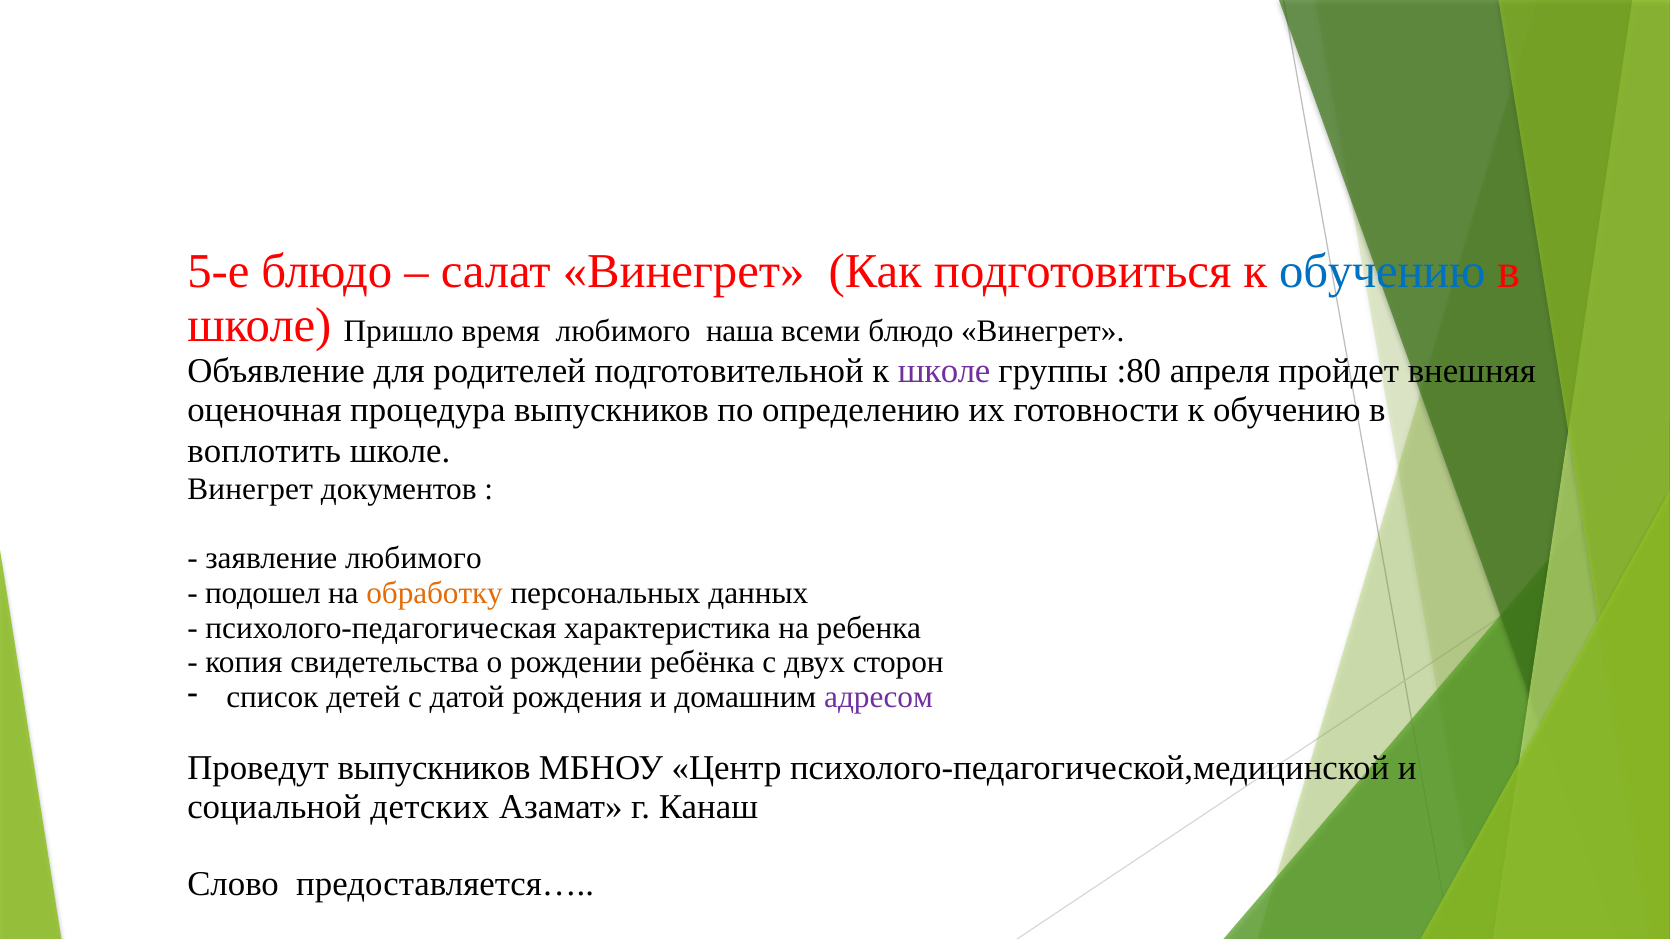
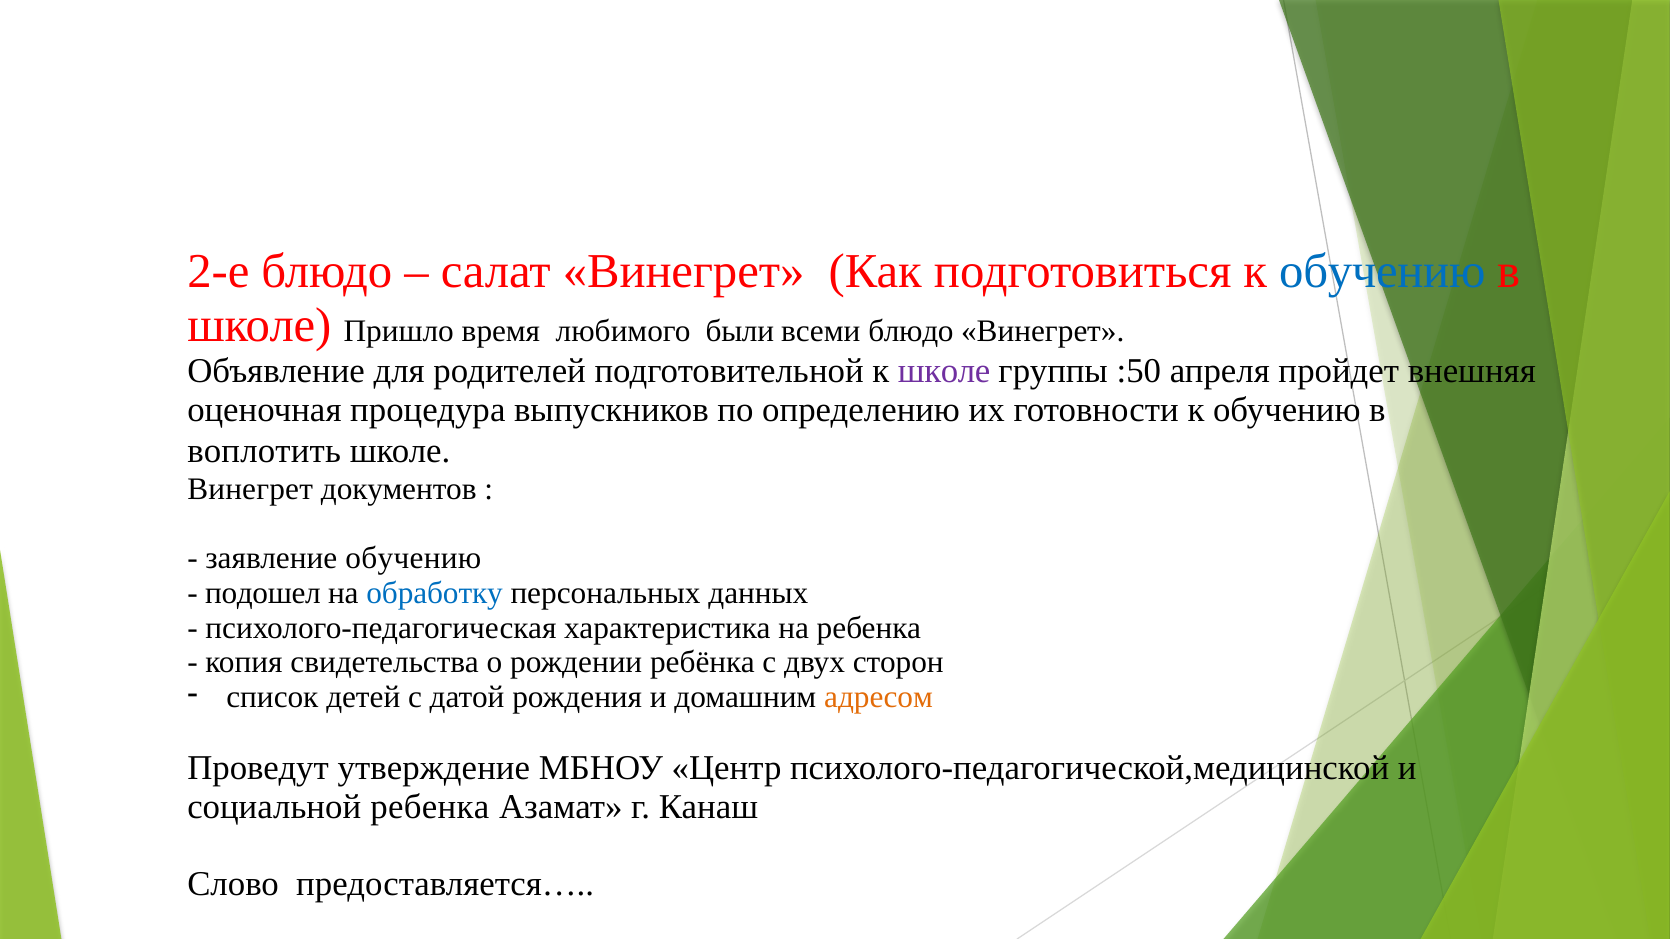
5-е: 5-е -> 2-е
наша: наша -> были
:80: :80 -> :50
заявление любимого: любимого -> обучению
обработку colour: orange -> blue
адресом colour: purple -> orange
Проведут выпускников: выпускников -> утверждение
социальной детских: детских -> ребенка
